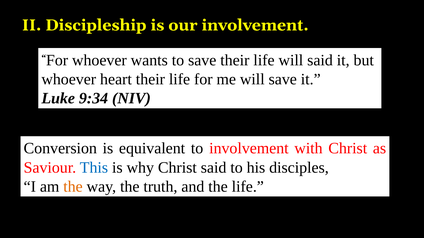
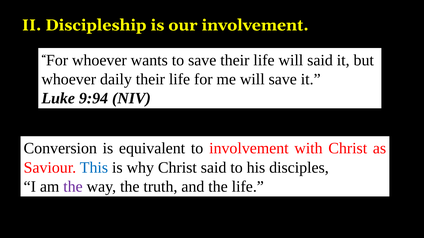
heart: heart -> daily
9:34: 9:34 -> 9:94
the at (73, 187) colour: orange -> purple
